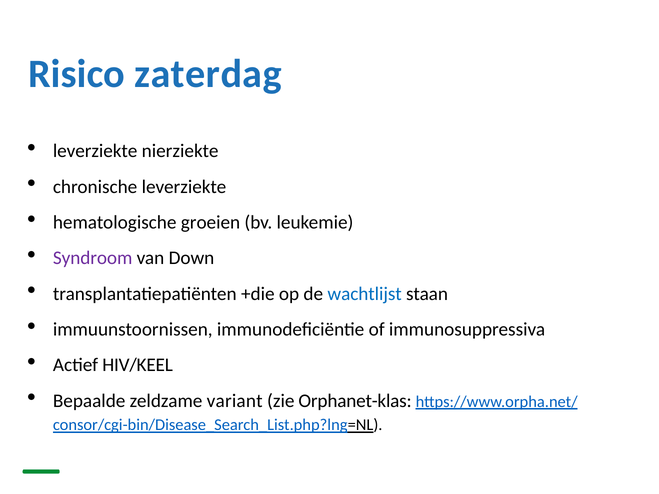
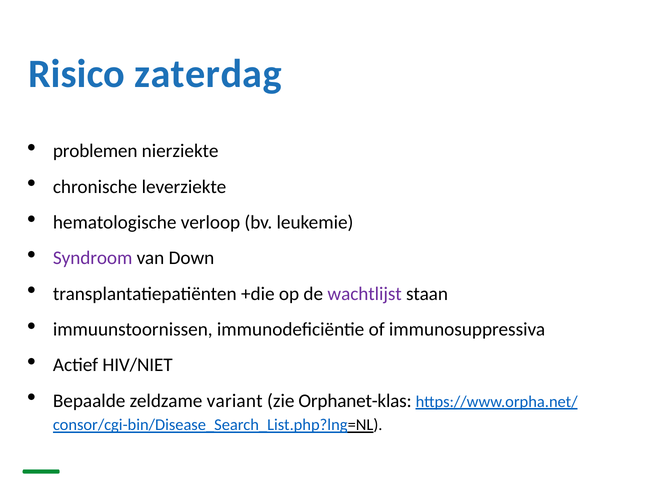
leverziekte at (95, 151): leverziekte -> problemen
groeien: groeien -> verloop
wachtlijst colour: blue -> purple
HIV/KEEL: HIV/KEEL -> HIV/NIET
